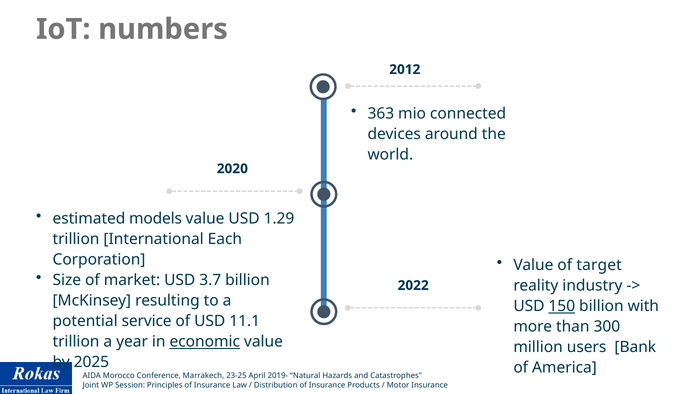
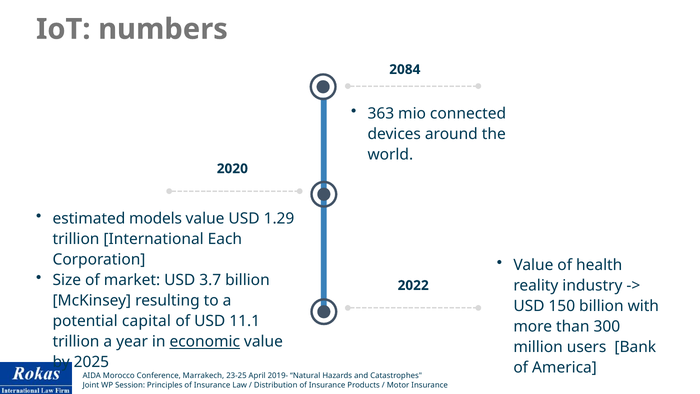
2012: 2012 -> 2084
target: target -> health
150 underline: present -> none
service: service -> capital
